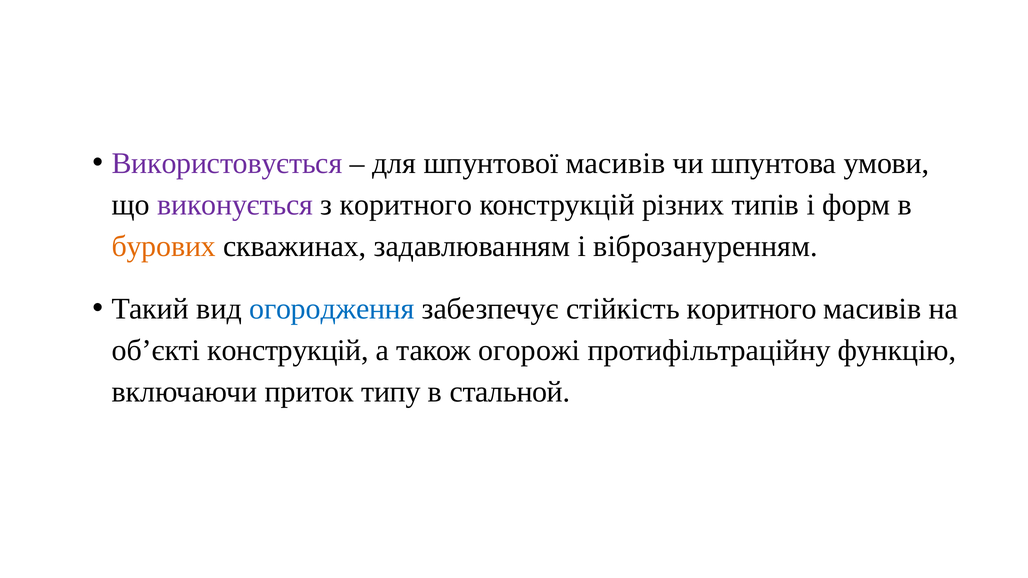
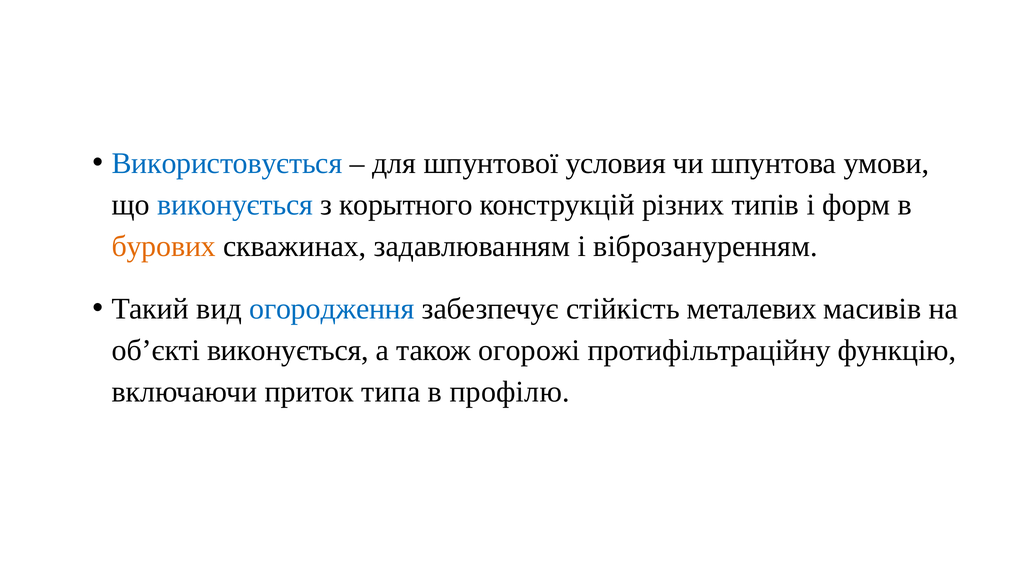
Використовується colour: purple -> blue
шпунтової масивів: масивів -> условия
виконується at (235, 205) colour: purple -> blue
з коритного: коритного -> корытного
стійкість коритного: коритного -> металевих
об’єкті конструкцій: конструкцій -> виконується
типу: типу -> типа
стальной: стальной -> профілю
